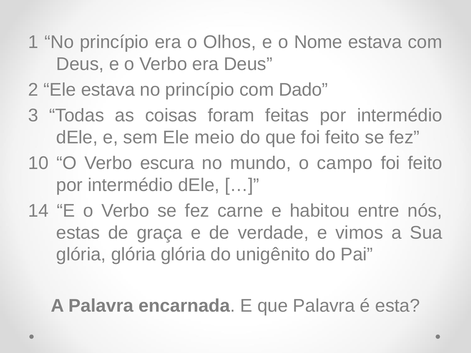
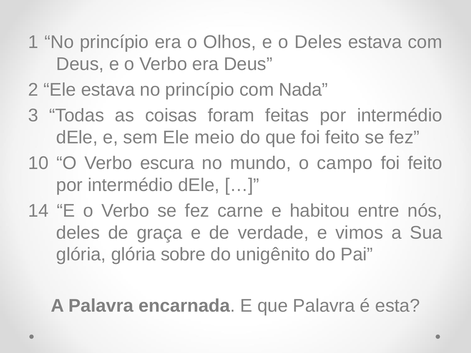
o Nome: Nome -> Deles
Dado: Dado -> Nada
estas at (78, 233): estas -> deles
glória glória glória: glória -> sobre
